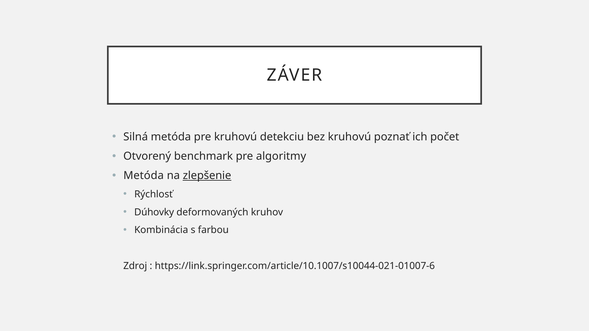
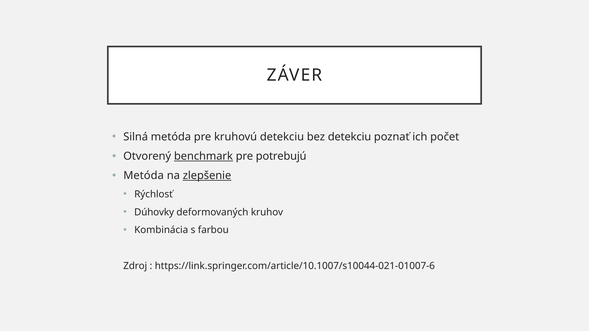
bez kruhovú: kruhovú -> detekciu
benchmark underline: none -> present
algoritmy: algoritmy -> potrebujú
